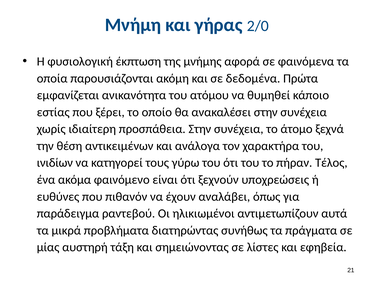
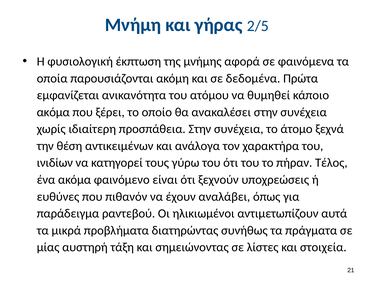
2/0: 2/0 -> 2/5
εστίας at (53, 112): εστίας -> ακόμα
εφηβεία: εφηβεία -> στοιχεία
